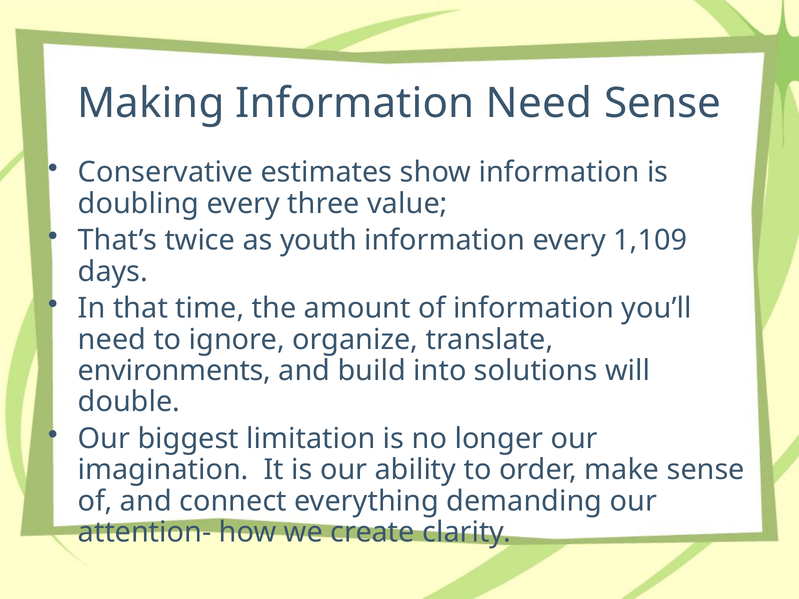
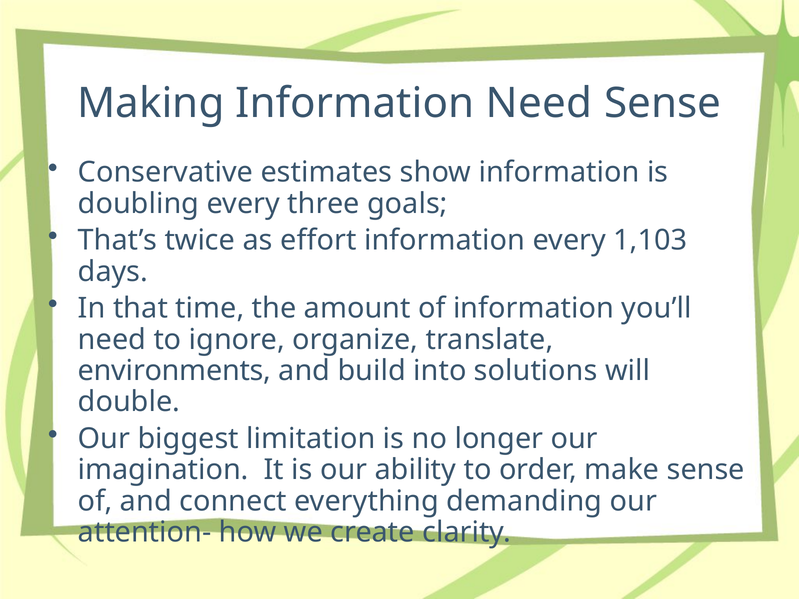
value: value -> goals
youth: youth -> effort
1,109: 1,109 -> 1,103
